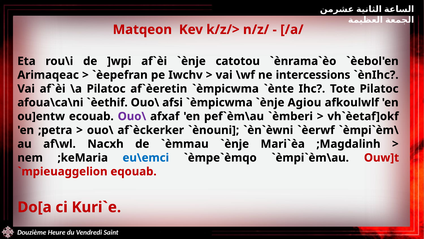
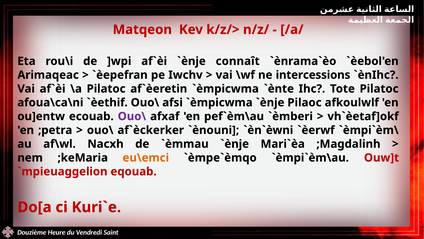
catotou: catotou -> connaît
Agiou: Agiou -> Pilaoc
eu\emci colour: blue -> orange
